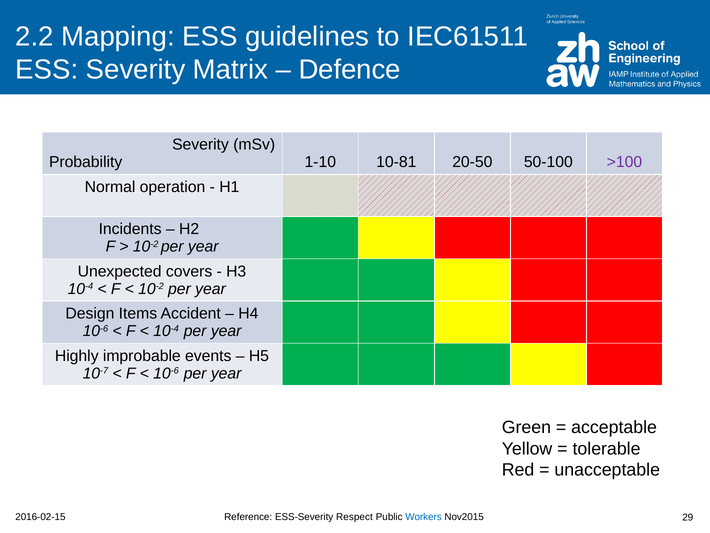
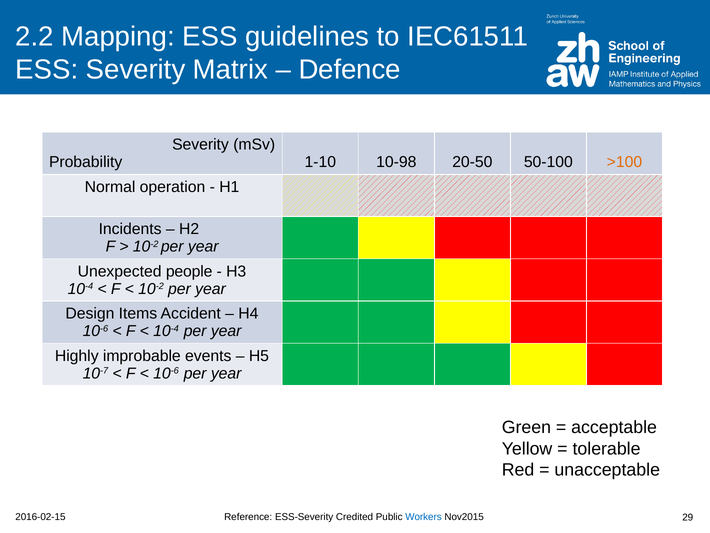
10-81: 10-81 -> 10-98
>100 colour: purple -> orange
covers: covers -> people
Respect: Respect -> Credited
